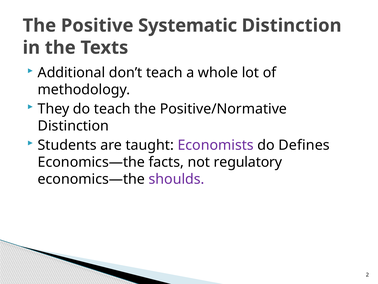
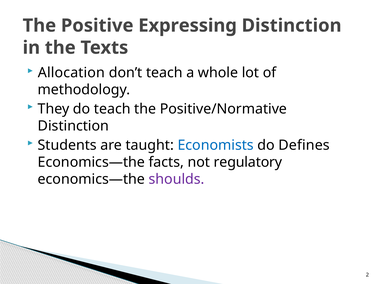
Systematic: Systematic -> Expressing
Additional: Additional -> Allocation
Economists colour: purple -> blue
